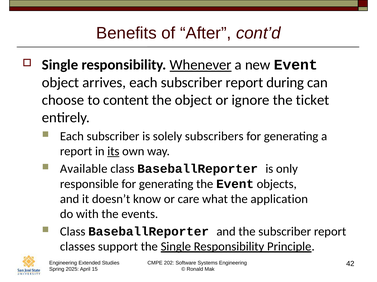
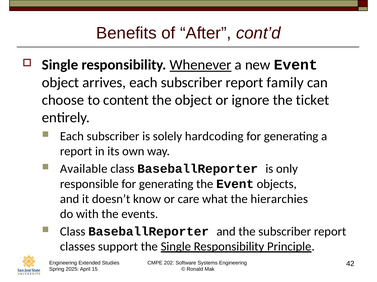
during: during -> family
subscribers: subscribers -> hardcoding
its underline: present -> none
application: application -> hierarchies
